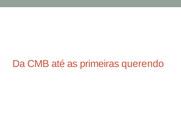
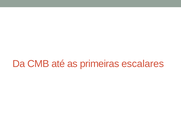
querendo: querendo -> escalares
